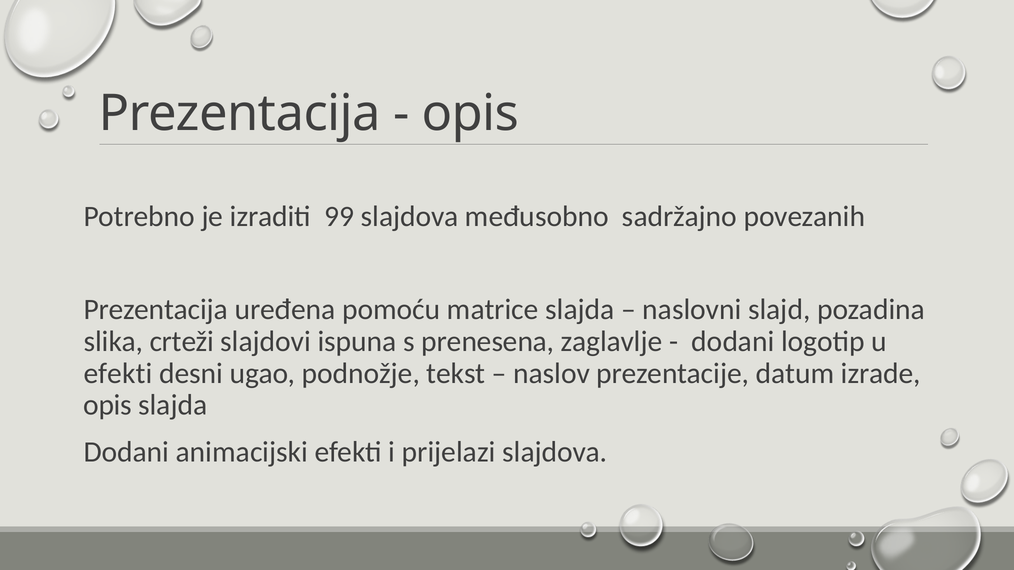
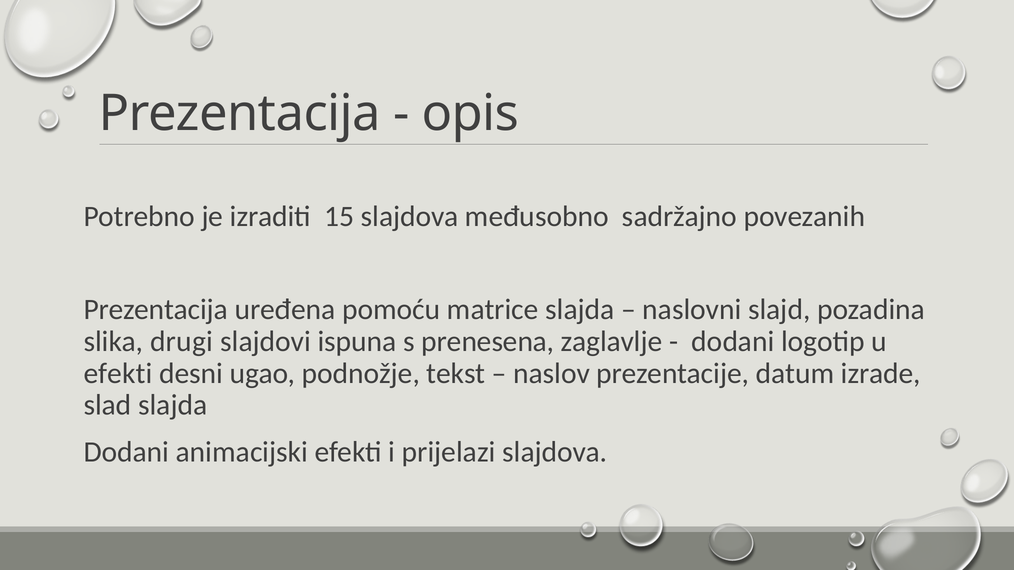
99: 99 -> 15
crteži: crteži -> drugi
opis at (108, 405): opis -> slad
